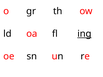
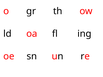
ing underline: present -> none
